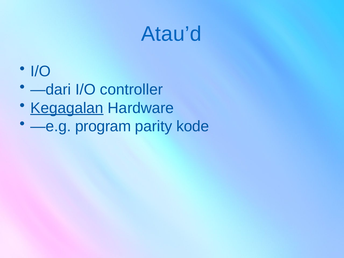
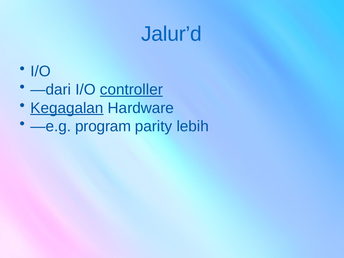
Atau’d: Atau’d -> Jalur’d
controller underline: none -> present
kode: kode -> lebih
